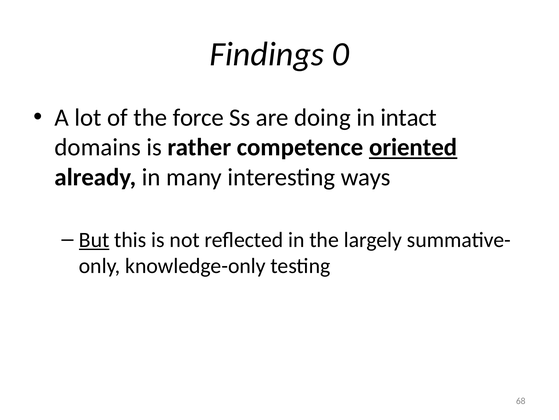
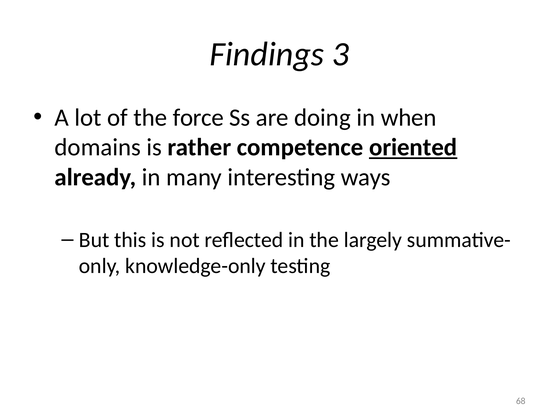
0: 0 -> 3
intact: intact -> when
But underline: present -> none
